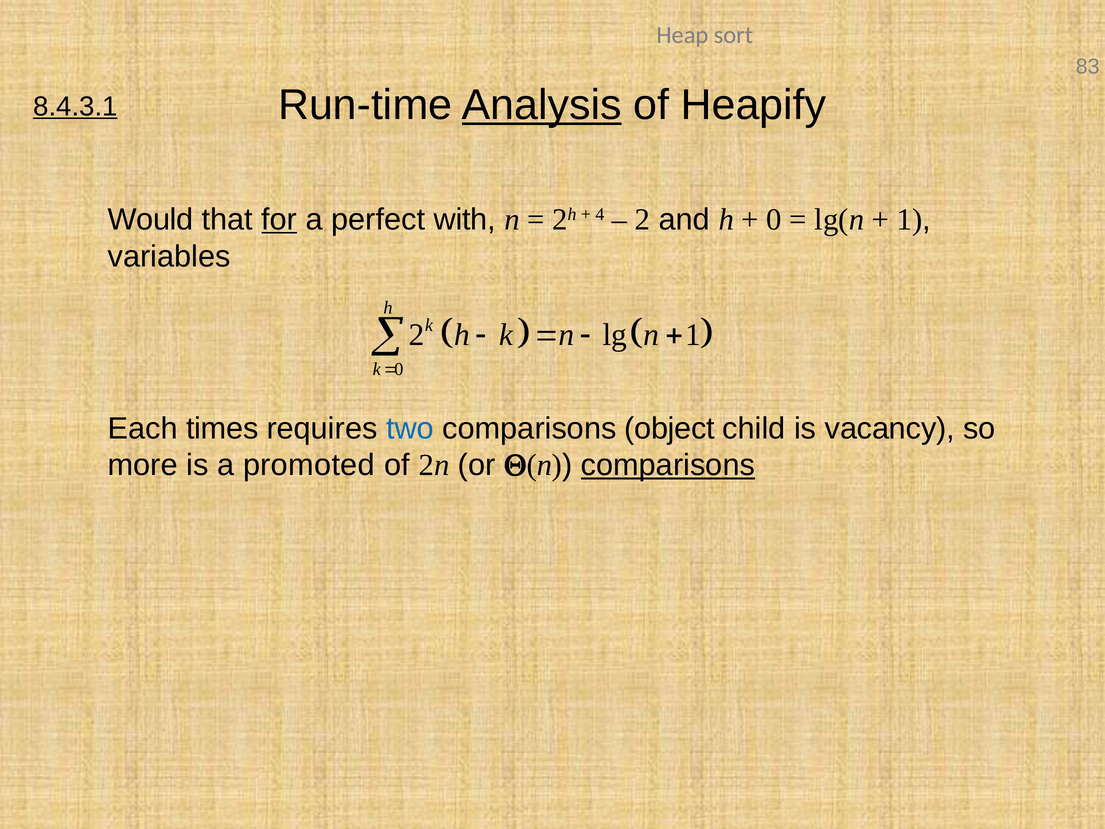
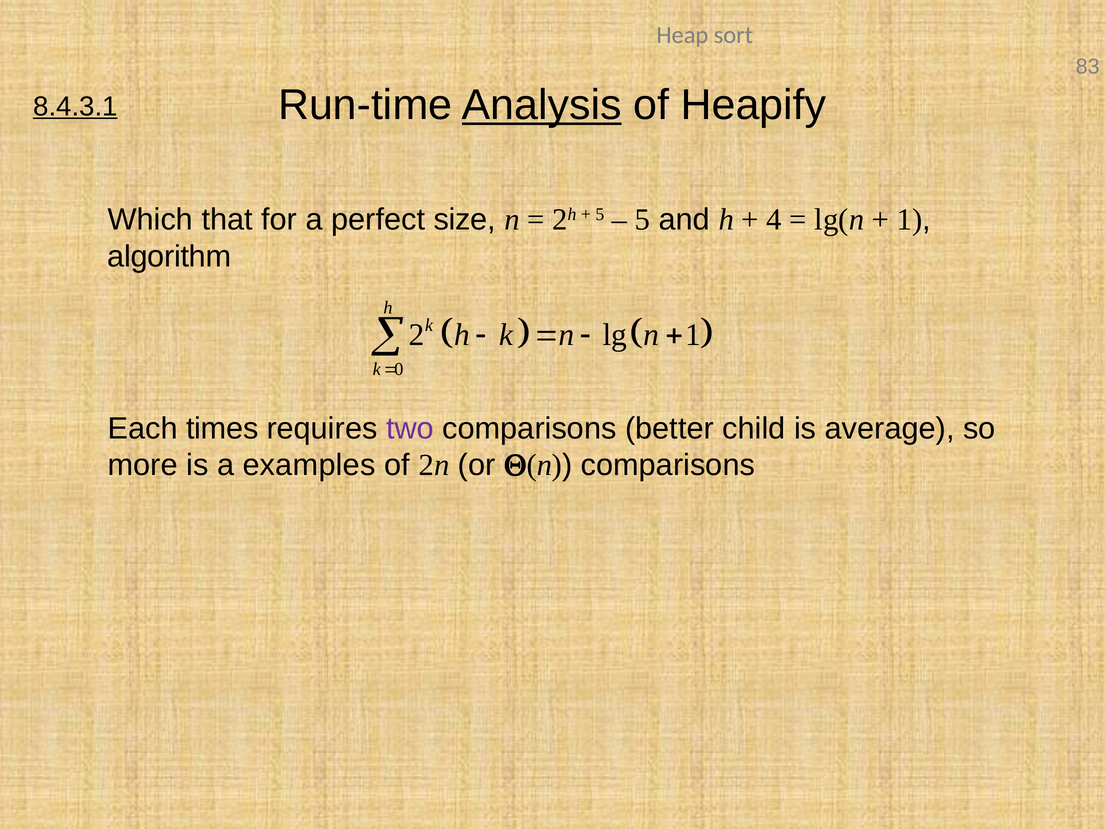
Would: Would -> Which
for underline: present -> none
with: with -> size
4 at (600, 215): 4 -> 5
2 at (643, 219): 2 -> 5
0 at (774, 219): 0 -> 4
variables: variables -> algorithm
two colour: blue -> purple
object: object -> better
vacancy: vacancy -> average
promoted: promoted -> examples
comparisons at (668, 465) underline: present -> none
